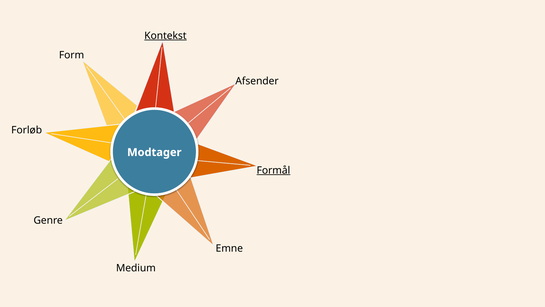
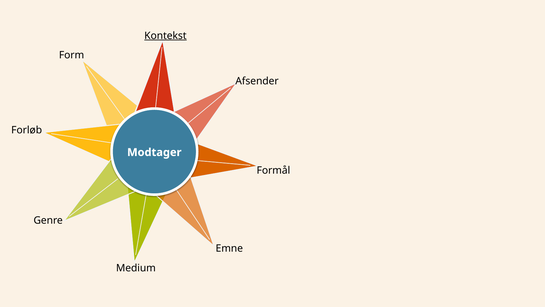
Formål underline: present -> none
